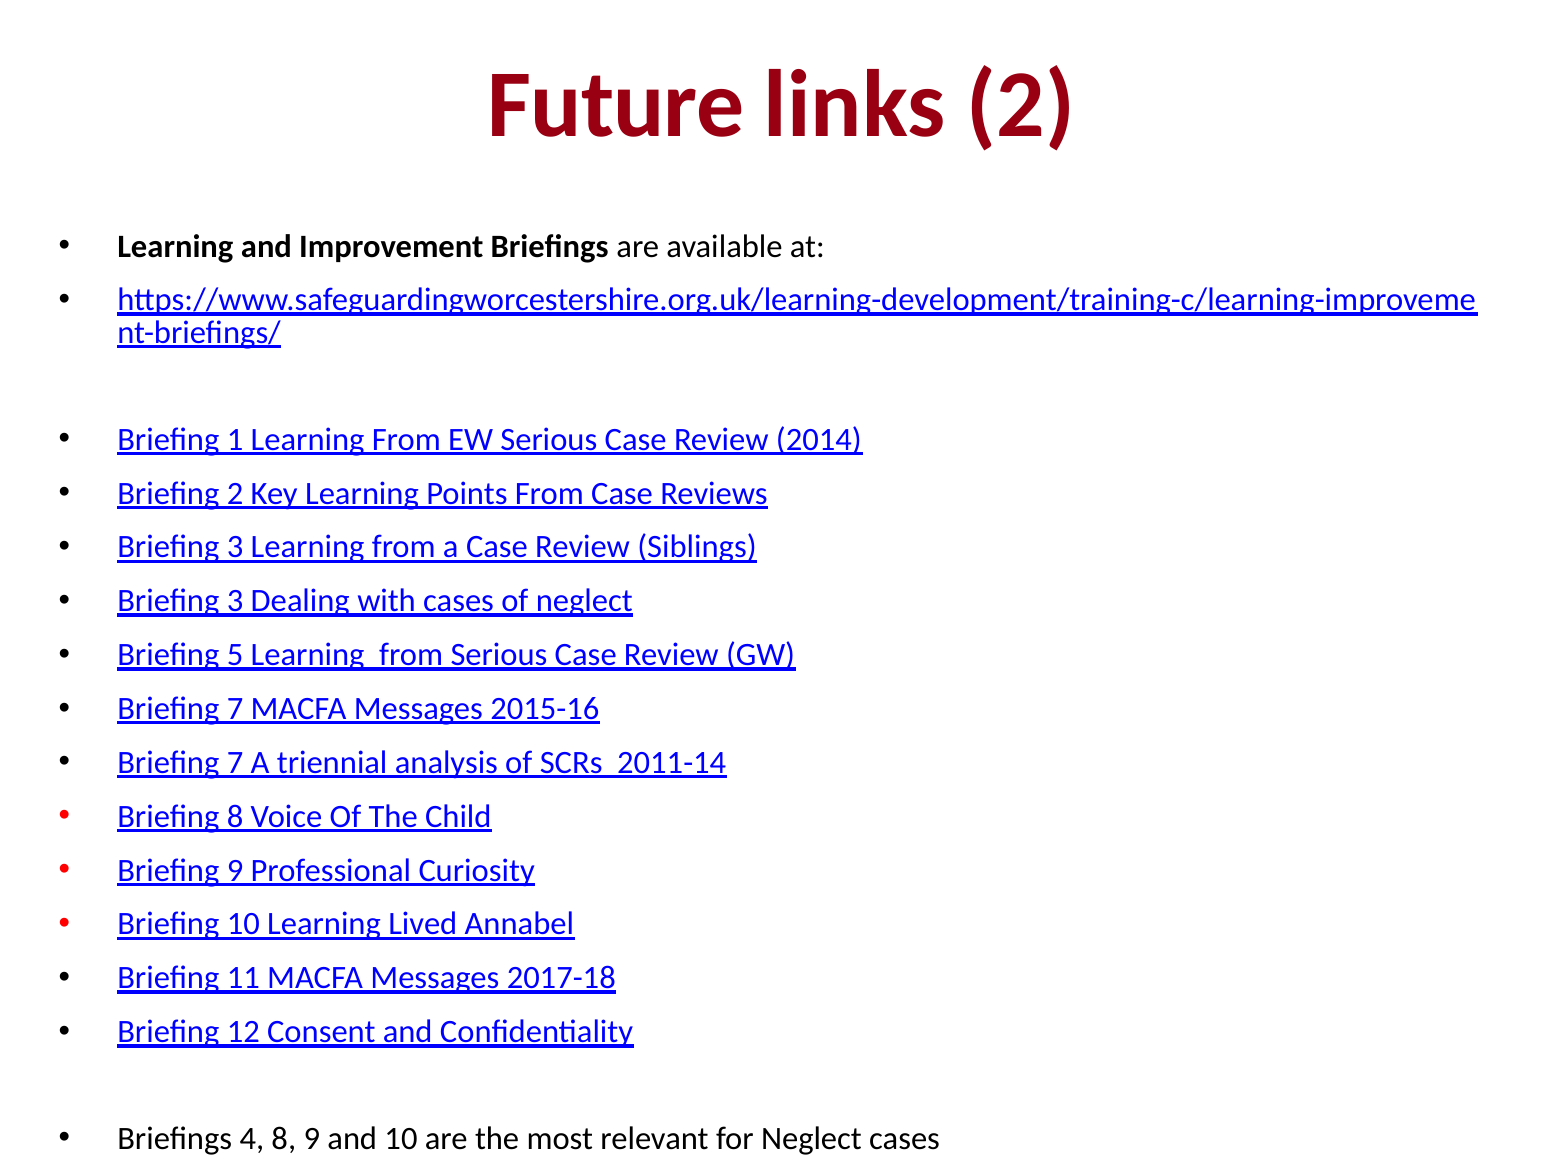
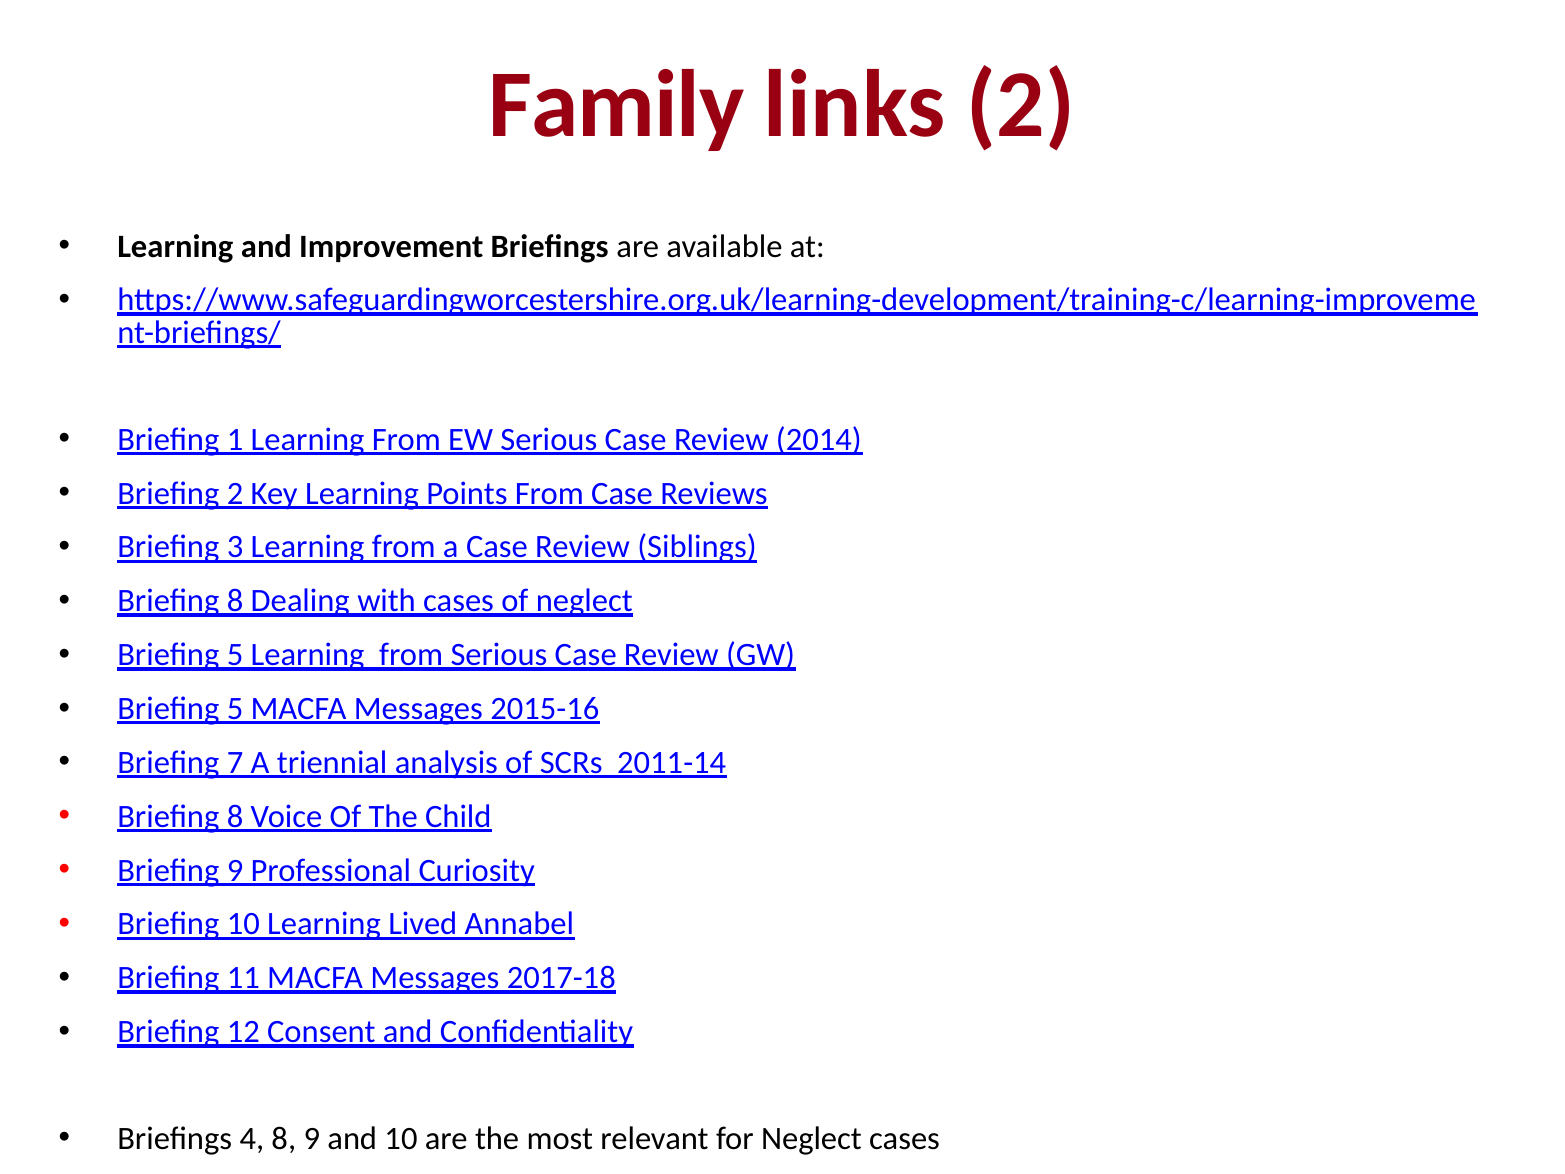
Future: Future -> Family
3 at (235, 601): 3 -> 8
7 at (235, 709): 7 -> 5
